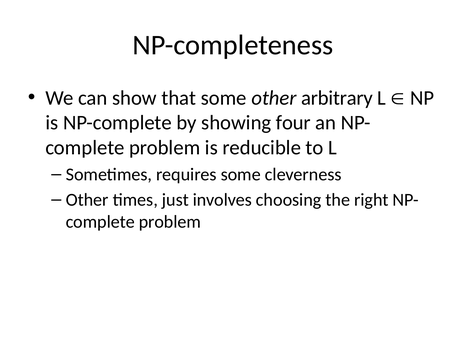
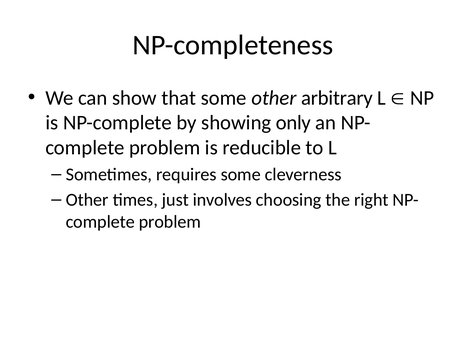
four: four -> only
